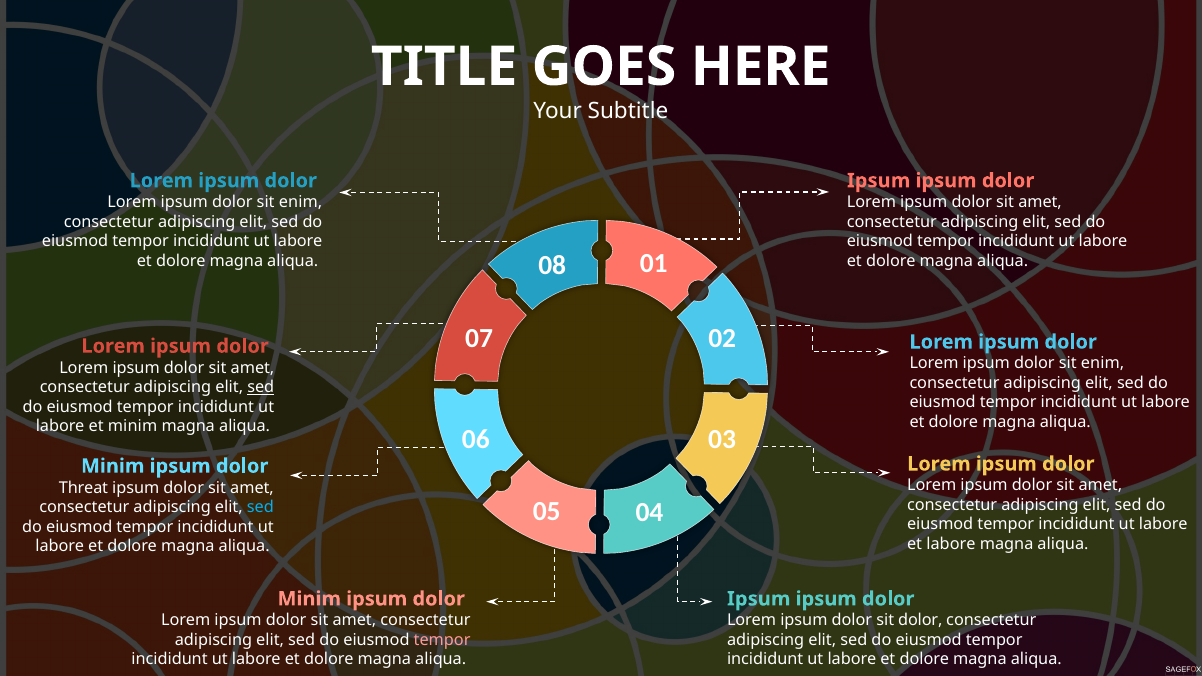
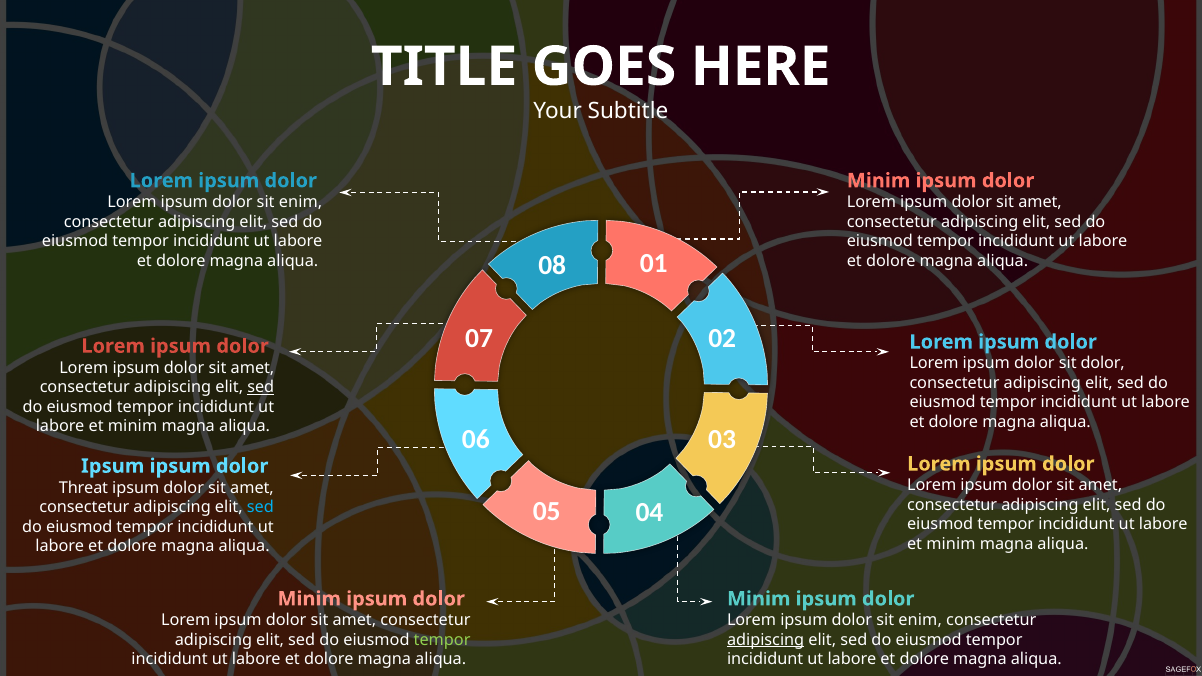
Ipsum at (879, 181): Ipsum -> Minim
enim at (1103, 364): enim -> dolor
Minim at (113, 466): Minim -> Ipsum
labore at (951, 544): labore -> minim
Ipsum at (759, 599): Ipsum -> Minim
dolor at (920, 621): dolor -> enim
tempor at (442, 640) colour: pink -> light green
adipiscing at (766, 640) underline: none -> present
